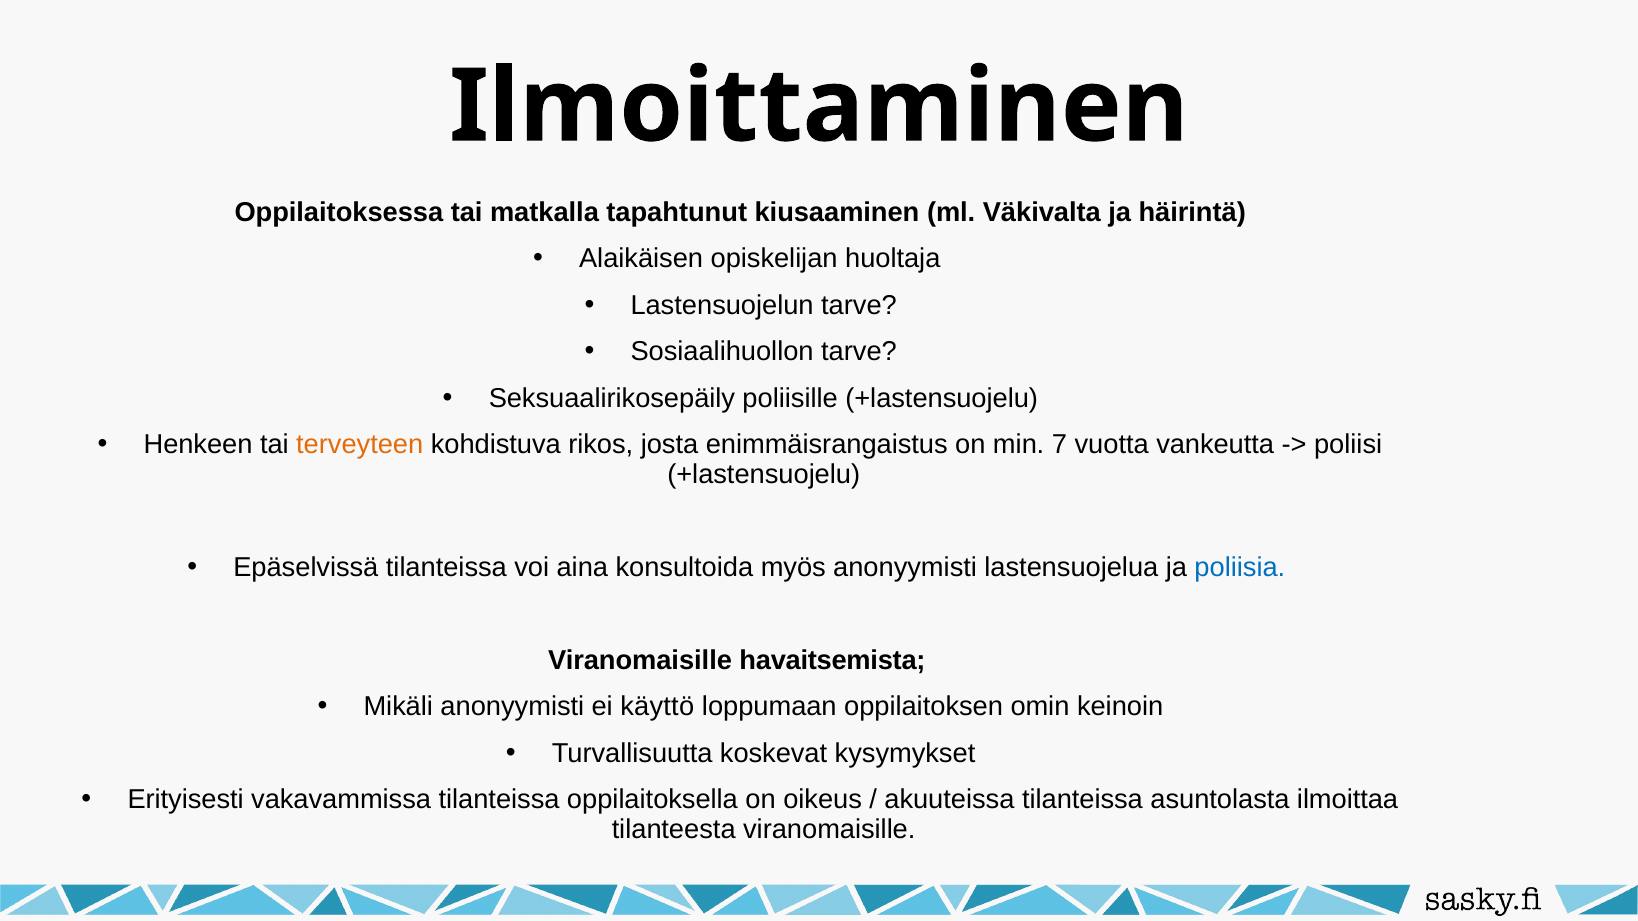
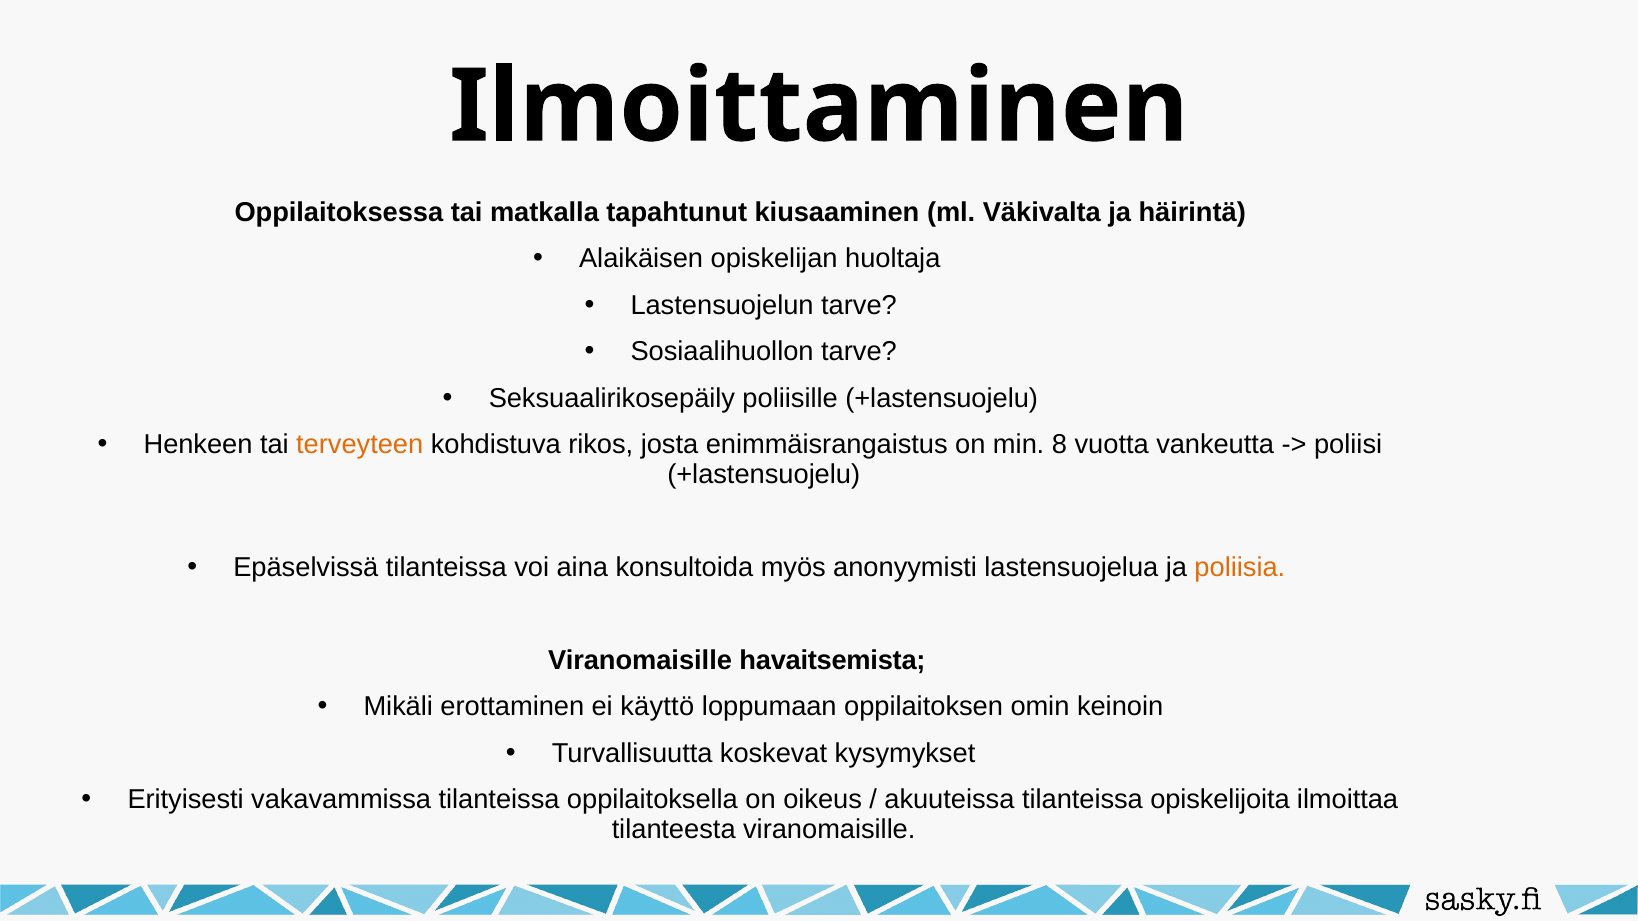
7: 7 -> 8
poliisia colour: blue -> orange
Mikäli anonyymisti: anonyymisti -> erottaminen
asuntolasta: asuntolasta -> opiskelijoita
